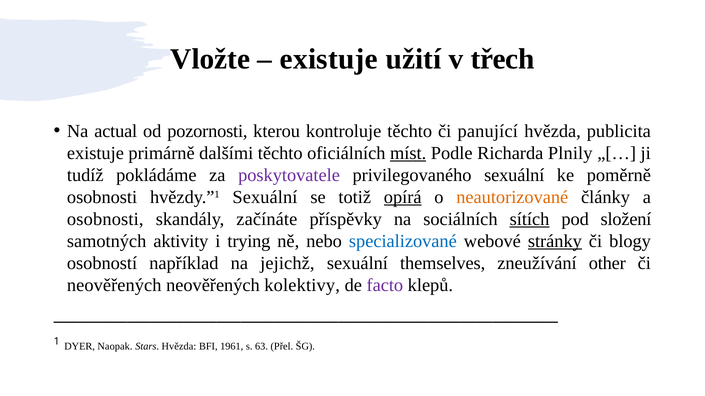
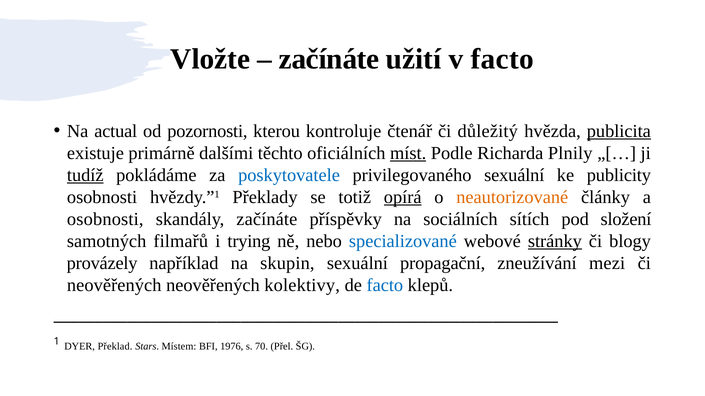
existuje at (329, 59): existuje -> začínáte
v třech: třech -> facto
kontroluje těchto: těchto -> čtenář
panující: panující -> důležitý
publicita underline: none -> present
tudíž underline: none -> present
poskytovatele colour: purple -> blue
poměrně: poměrně -> publicity
hvězdy.”1 Sexuální: Sexuální -> Překlady
sítích underline: present -> none
aktivity: aktivity -> filmařů
osobností: osobností -> provázely
jejichž: jejichž -> skupin
themselves: themselves -> propagační
other: other -> mezi
facto at (385, 285) colour: purple -> blue
Naopak: Naopak -> Překlad
Stars Hvězda: Hvězda -> Místem
1961: 1961 -> 1976
63: 63 -> 70
